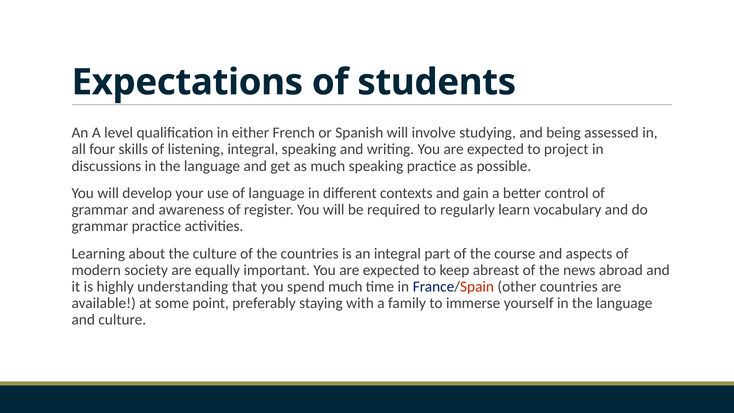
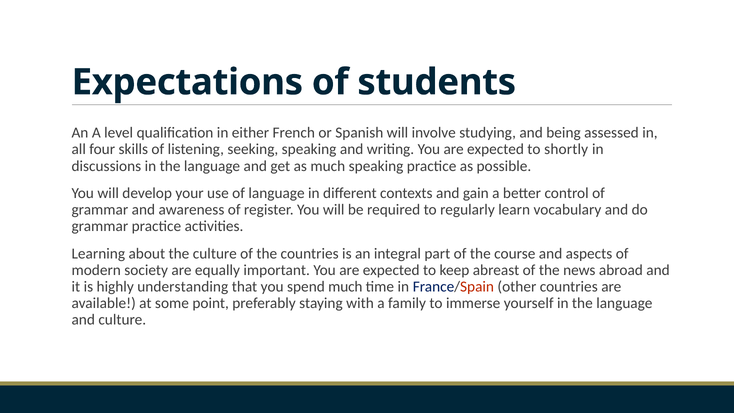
listening integral: integral -> seeking
project: project -> shortly
